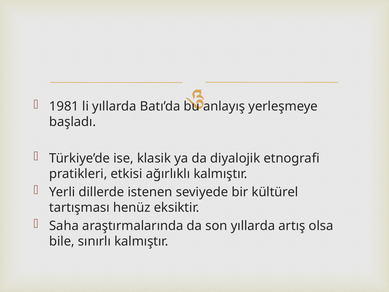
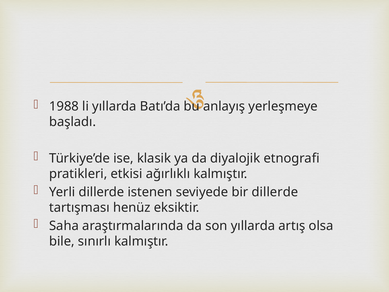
1981: 1981 -> 1988
bir kültürel: kültürel -> dillerde
